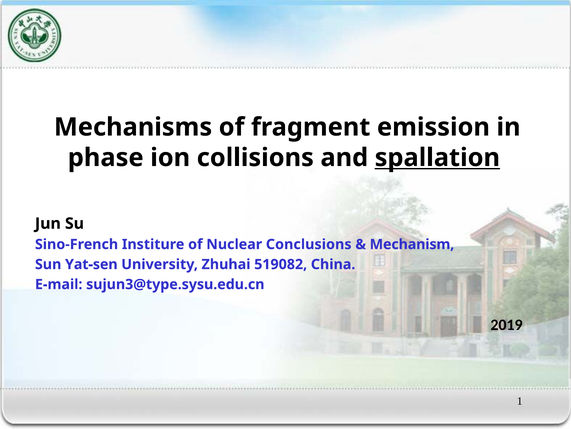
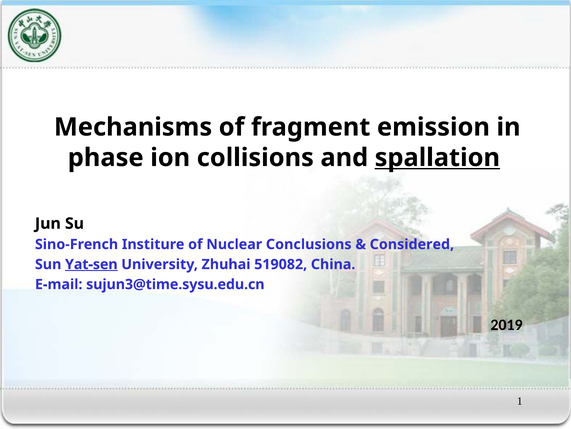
Mechanism: Mechanism -> Considered
Yat-sen underline: none -> present
sujun3@type.sysu.edu.cn: sujun3@type.sysu.edu.cn -> sujun3@time.sysu.edu.cn
